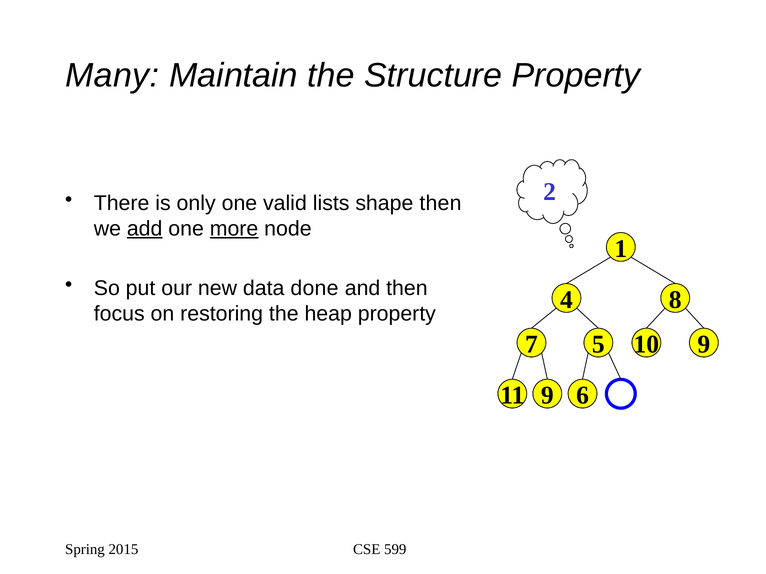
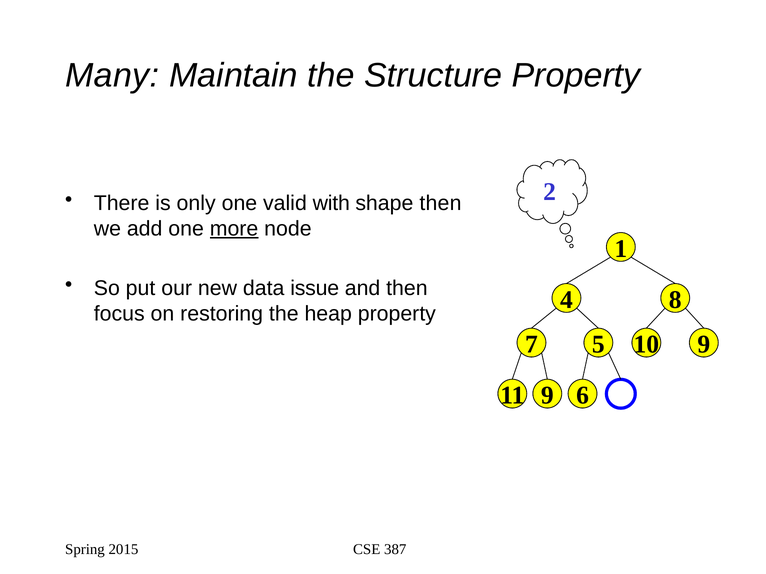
lists: lists -> with
add underline: present -> none
done: done -> issue
599: 599 -> 387
